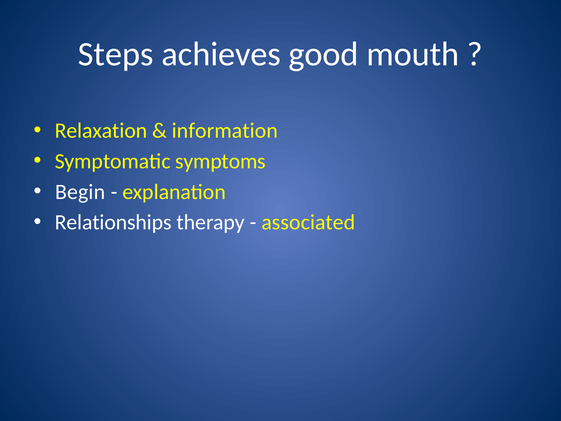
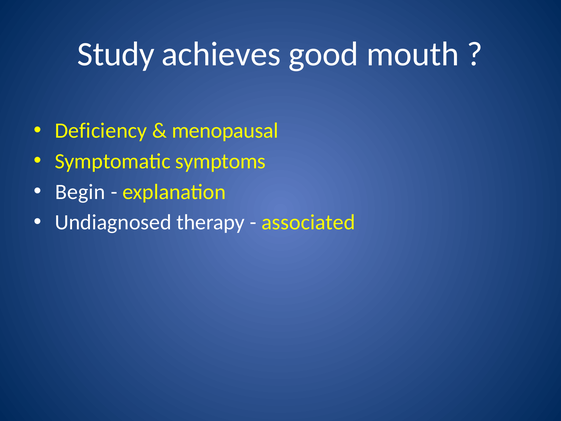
Steps: Steps -> Study
Relaxation: Relaxation -> Deficiency
information: information -> menopausal
Relationships: Relationships -> Undiagnosed
